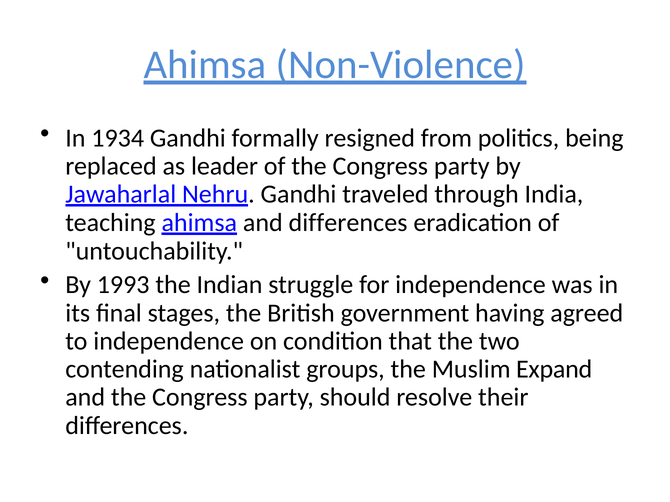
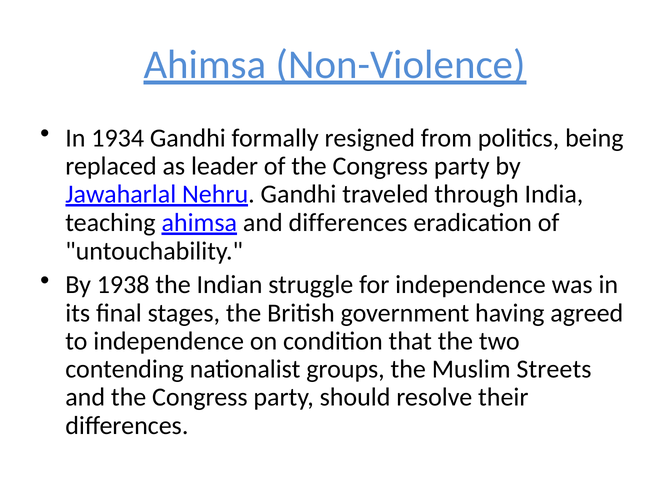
1993: 1993 -> 1938
Expand: Expand -> Streets
